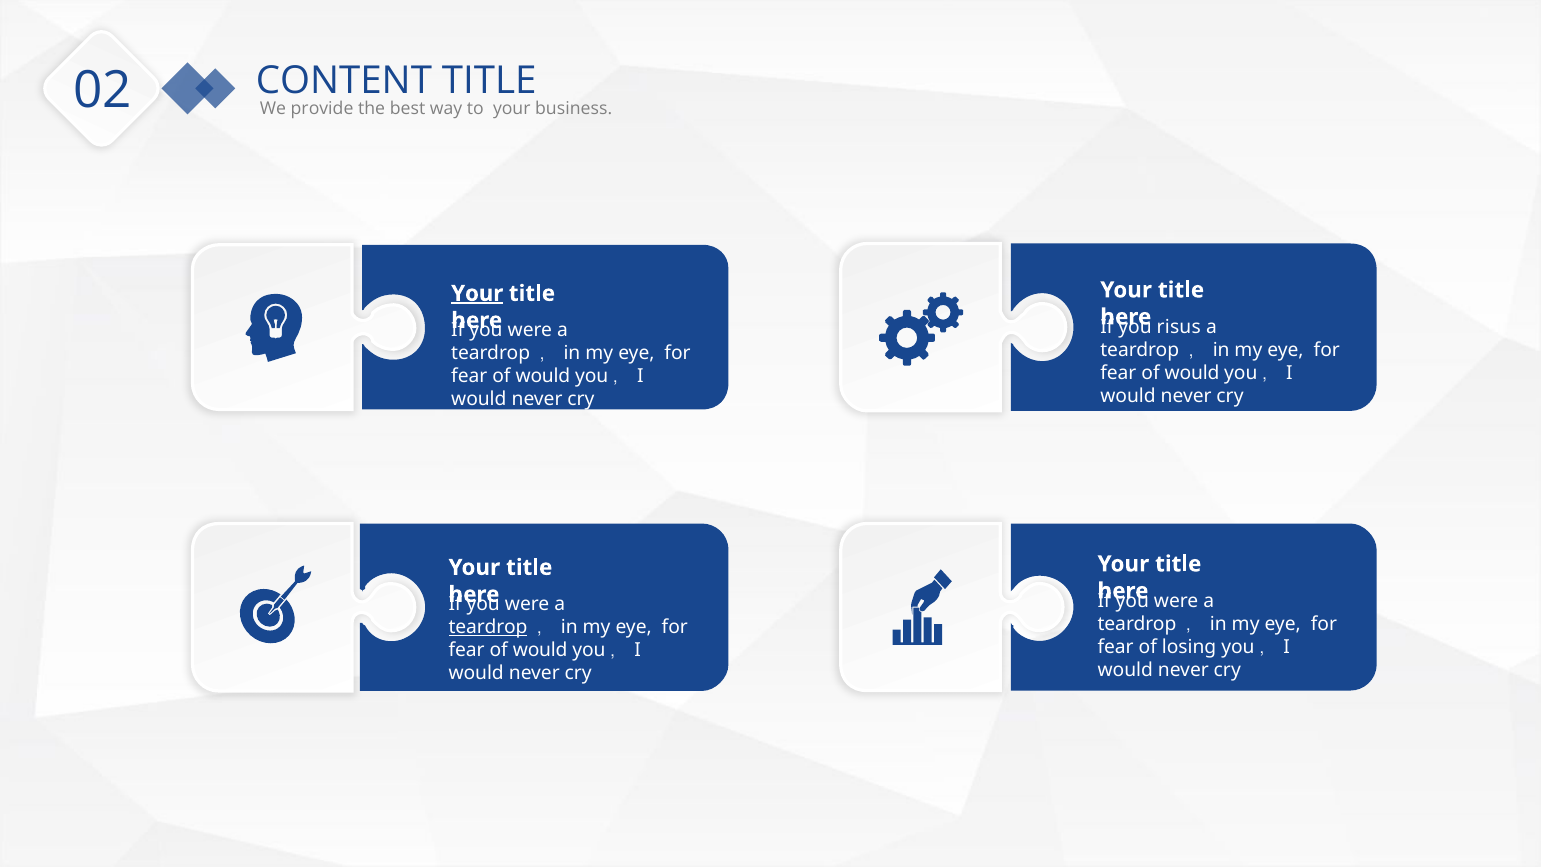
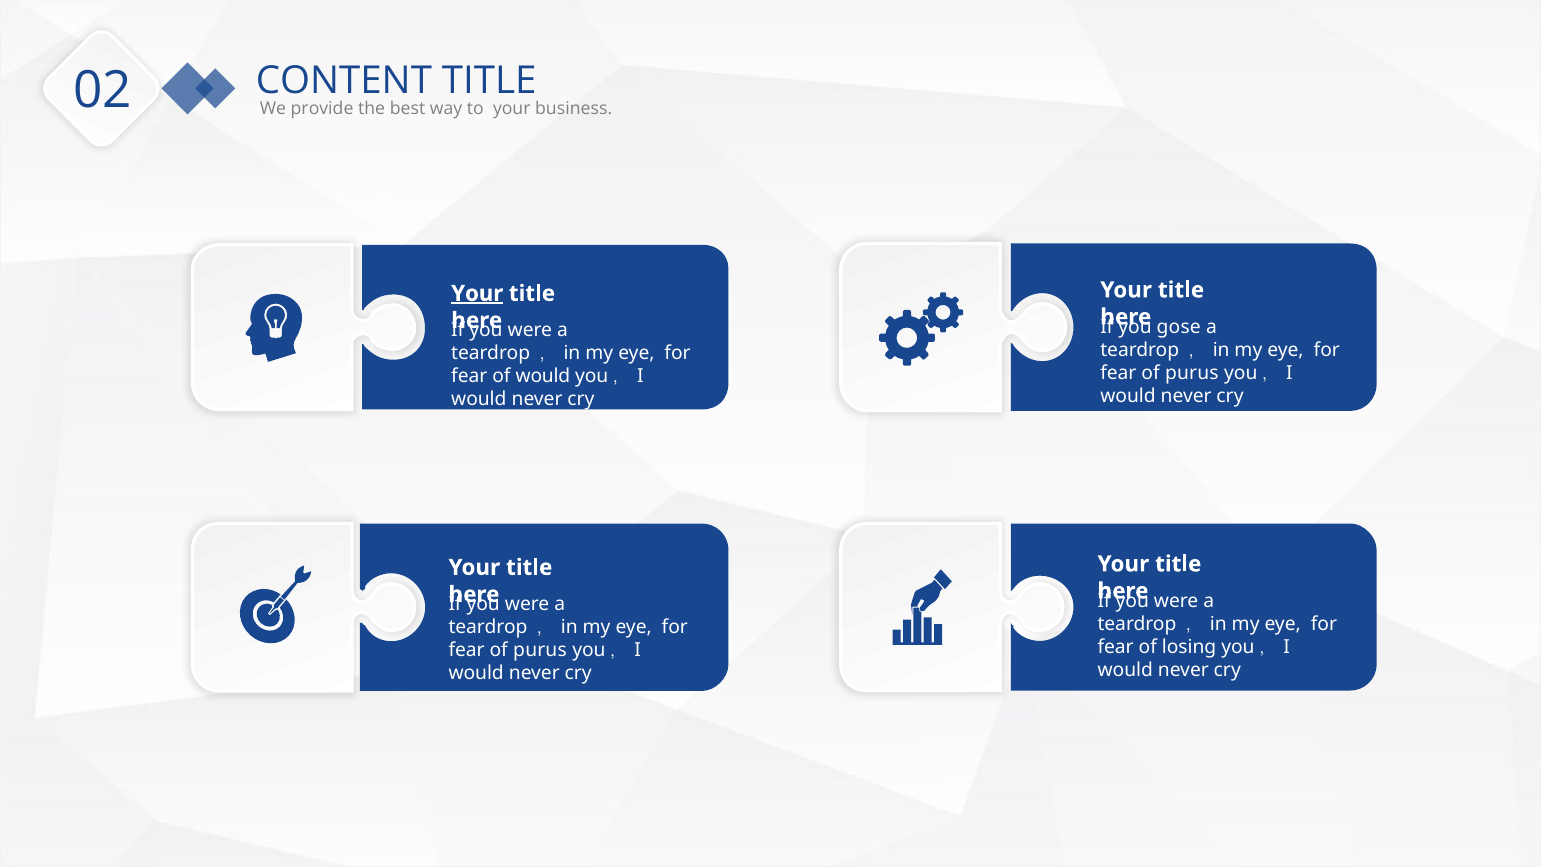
risus: risus -> gose
would at (1192, 373): would -> purus
teardrop at (488, 627) underline: present -> none
would at (540, 650): would -> purus
